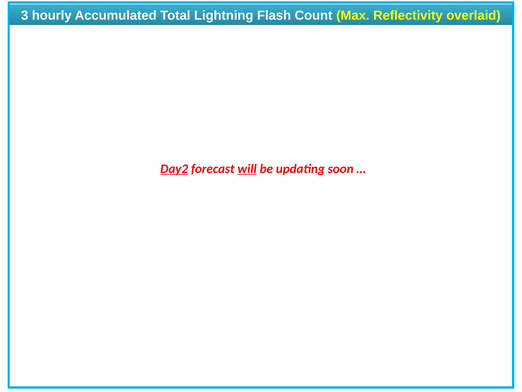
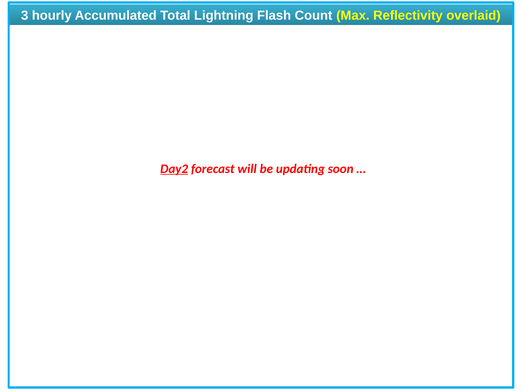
will underline: present -> none
